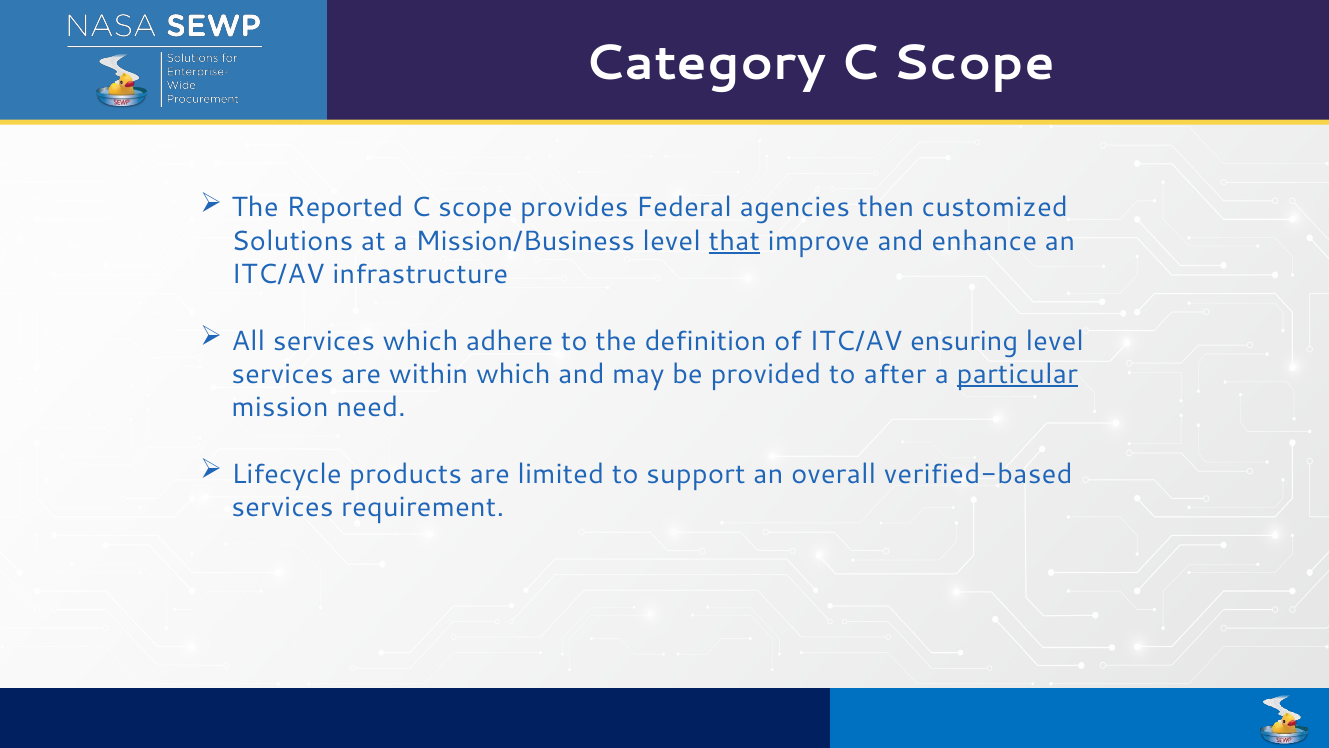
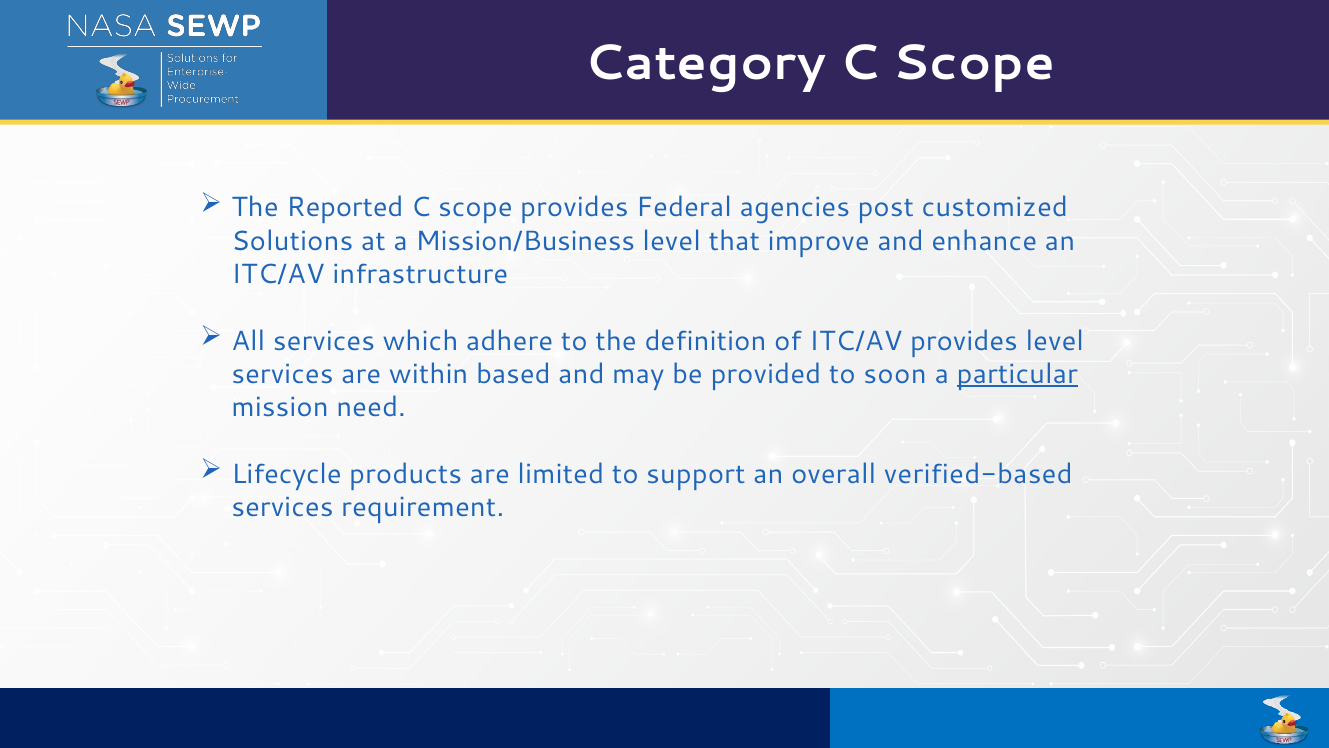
then: then -> post
that underline: present -> none
ITC/AV ensuring: ensuring -> provides
within which: which -> based
after: after -> soon
